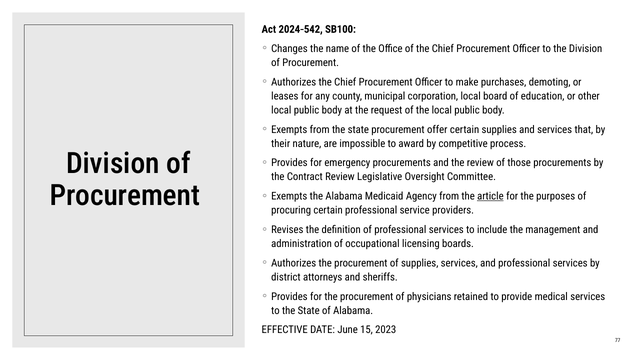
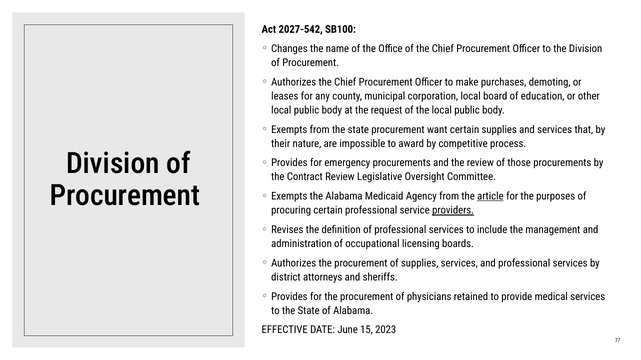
2024-542: 2024-542 -> 2027-542
offer: offer -> want
providers underline: none -> present
